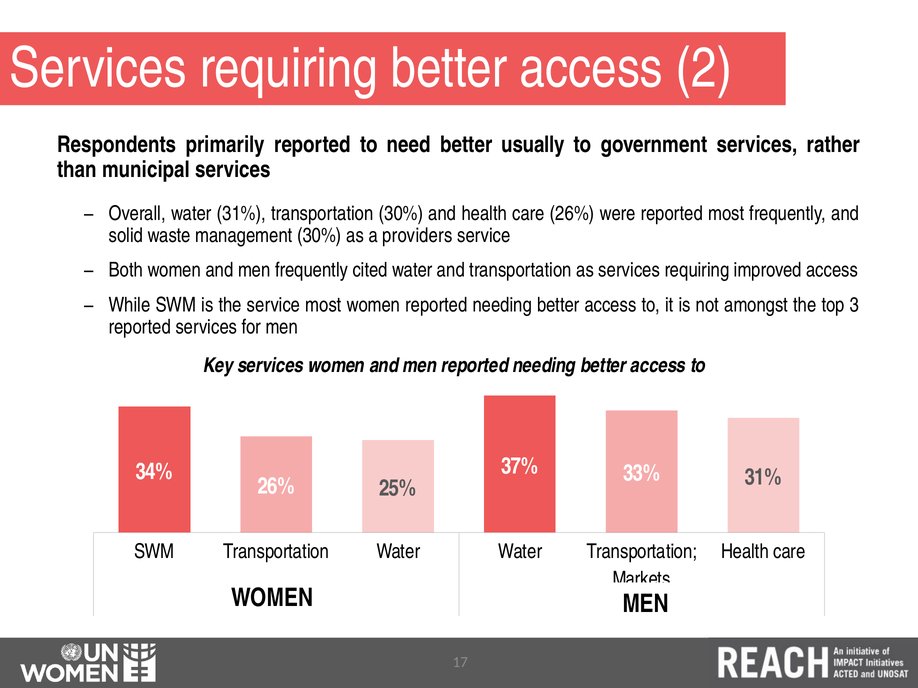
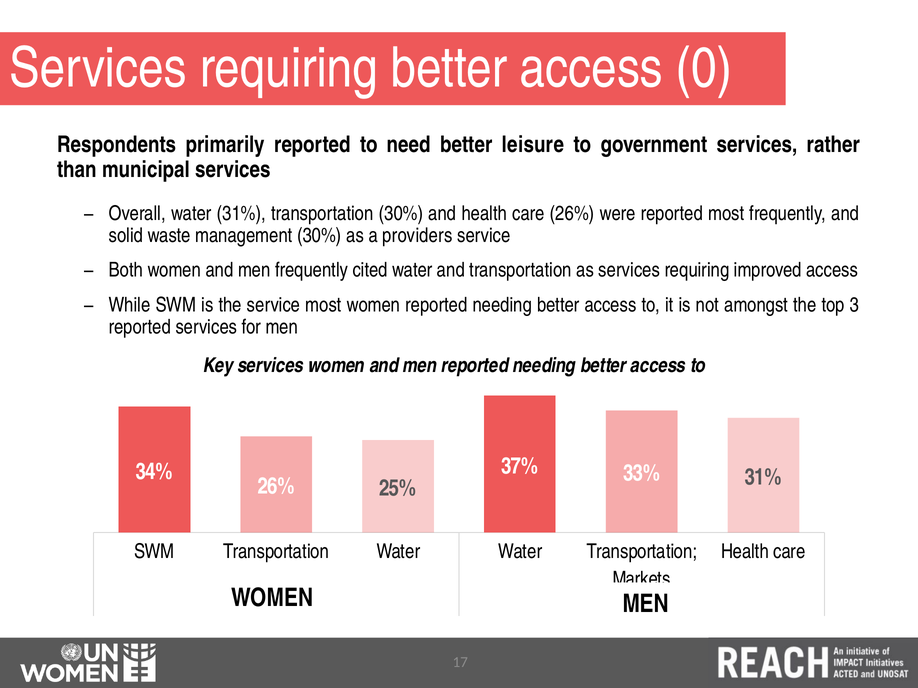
2: 2 -> 0
usually: usually -> leisure
